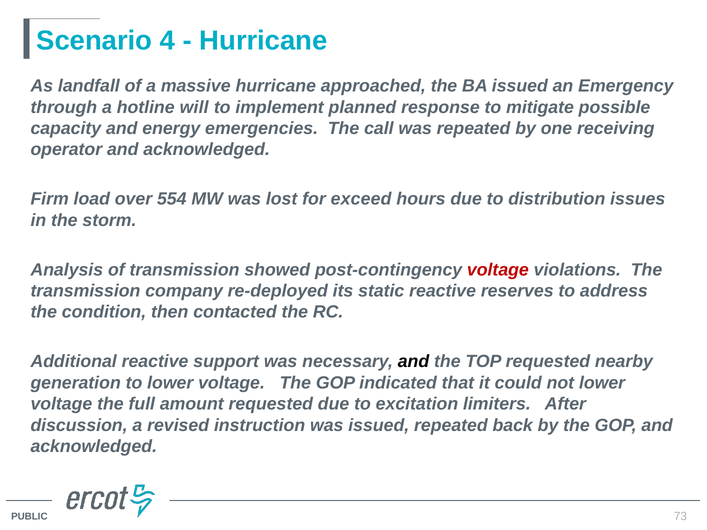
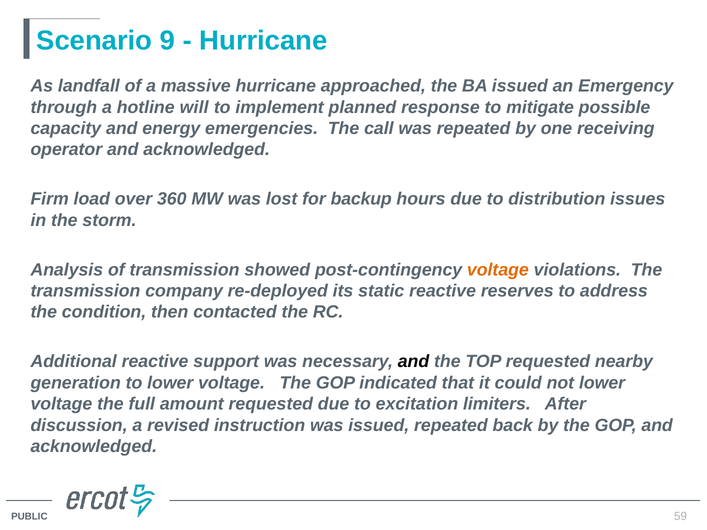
4: 4 -> 9
554: 554 -> 360
exceed: exceed -> backup
voltage at (498, 270) colour: red -> orange
73: 73 -> 59
